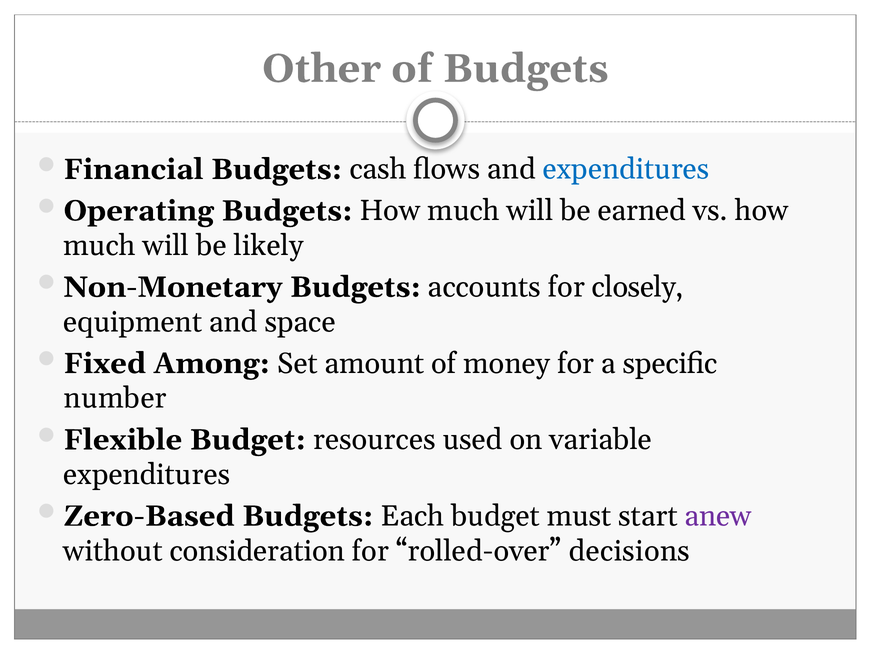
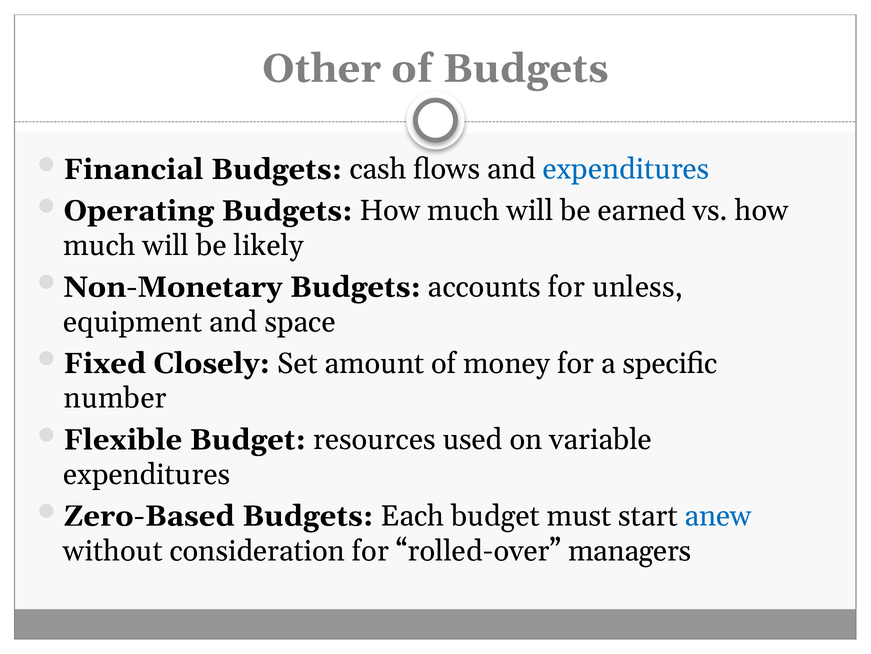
closely: closely -> unless
Among: Among -> Closely
anew colour: purple -> blue
decisions: decisions -> managers
